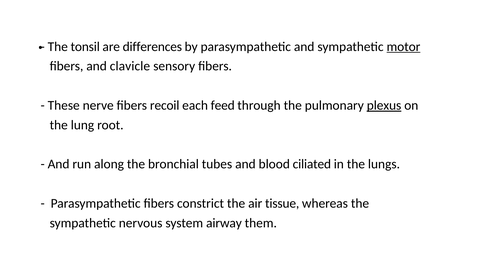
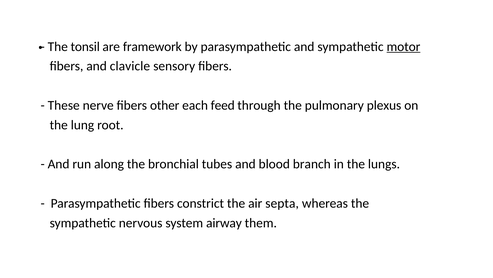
differences: differences -> framework
recoil: recoil -> other
plexus underline: present -> none
ciliated: ciliated -> branch
tissue: tissue -> septa
